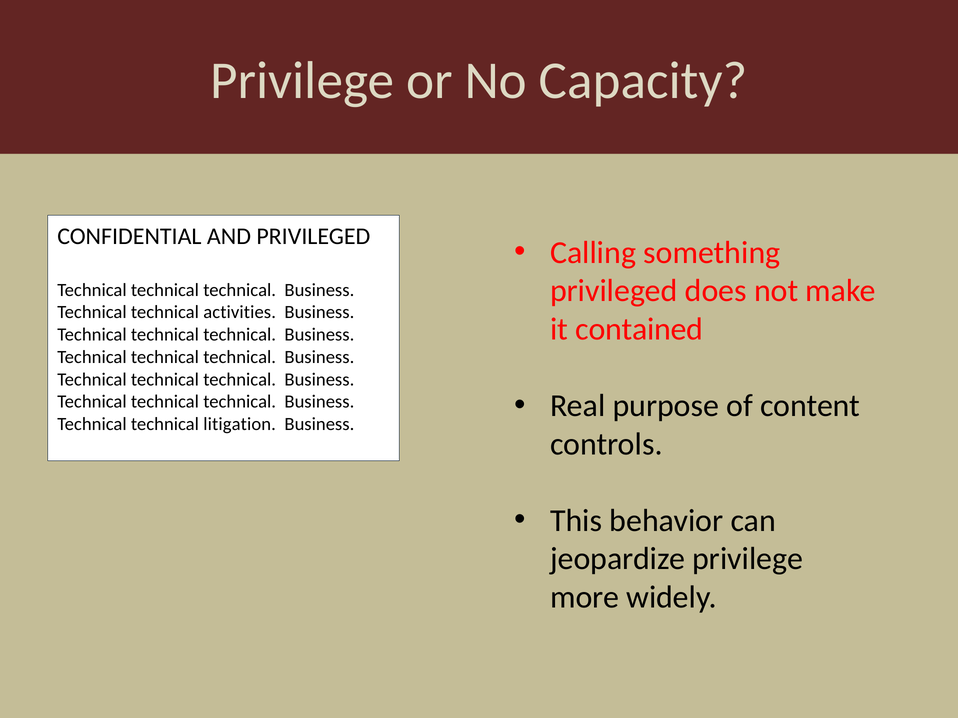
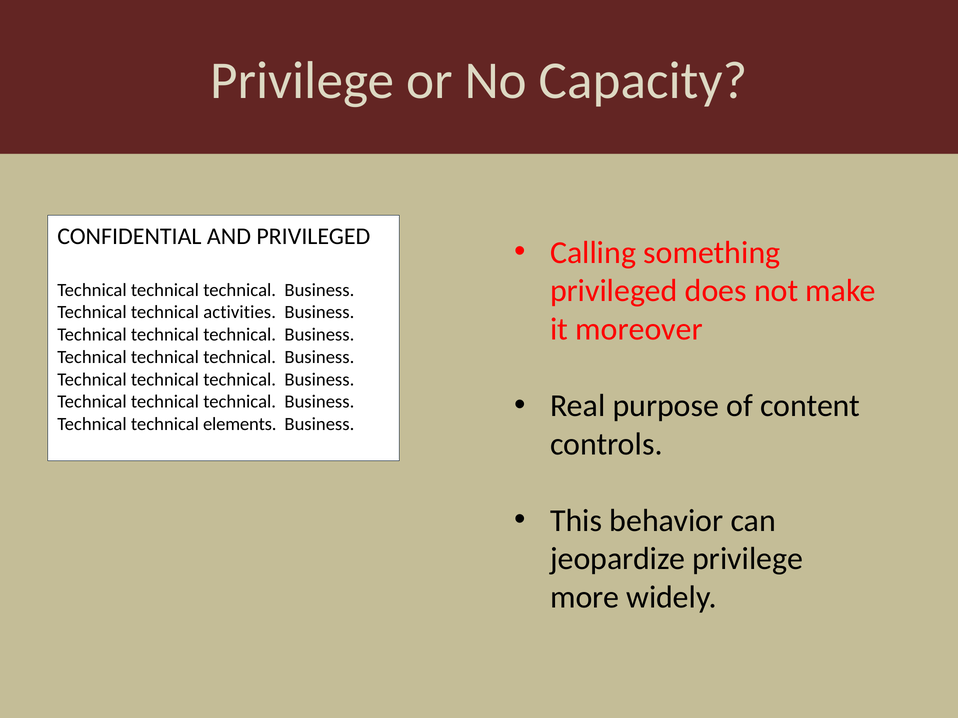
contained: contained -> moreover
litigation: litigation -> elements
